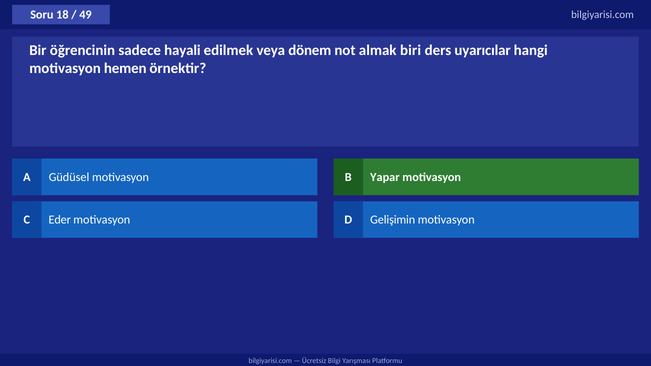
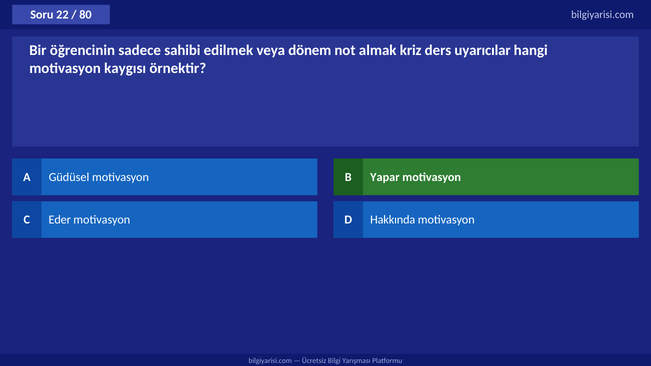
18: 18 -> 22
49: 49 -> 80
hayali: hayali -> sahibi
biri: biri -> kriz
hemen: hemen -> kaygısı
Gelişimin: Gelişimin -> Hakkında
